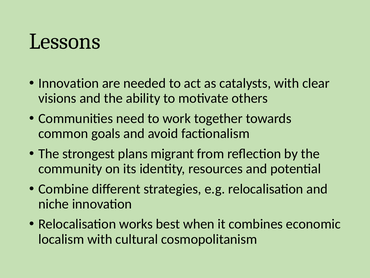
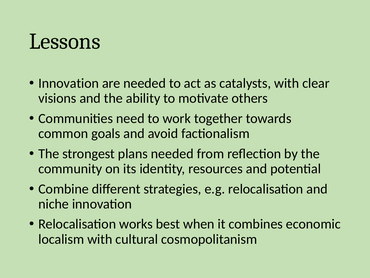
plans migrant: migrant -> needed
